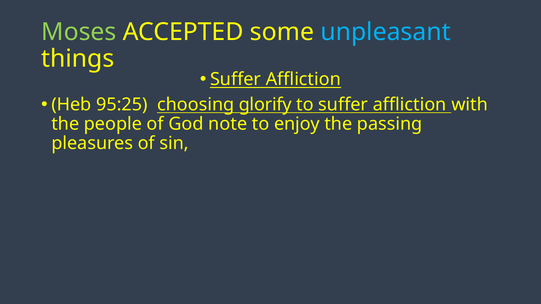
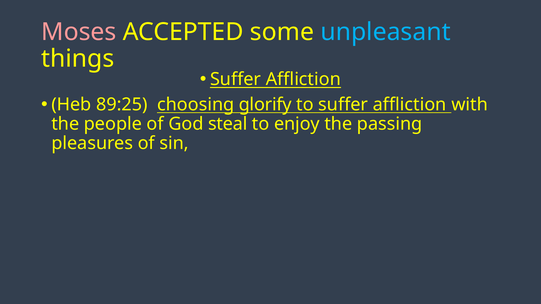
Moses colour: light green -> pink
95:25: 95:25 -> 89:25
note: note -> steal
